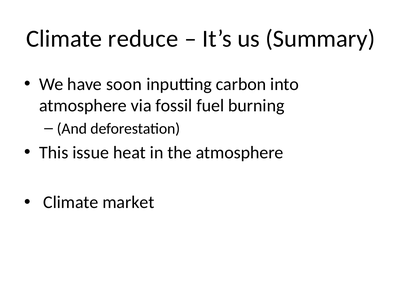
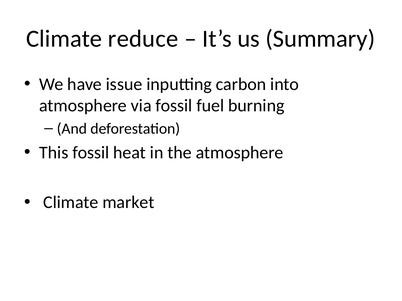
soon: soon -> issue
This issue: issue -> fossil
